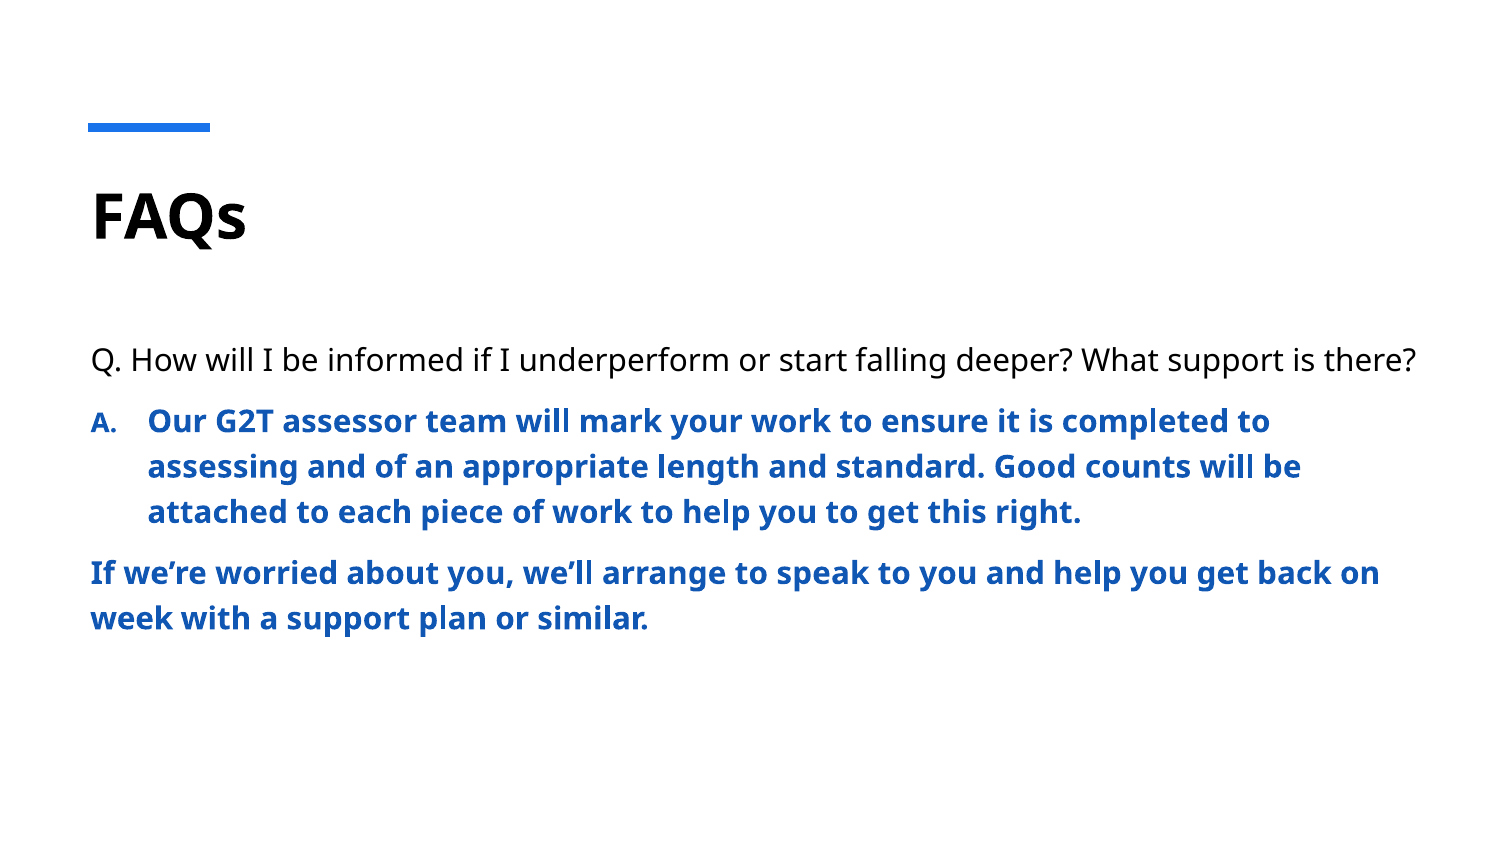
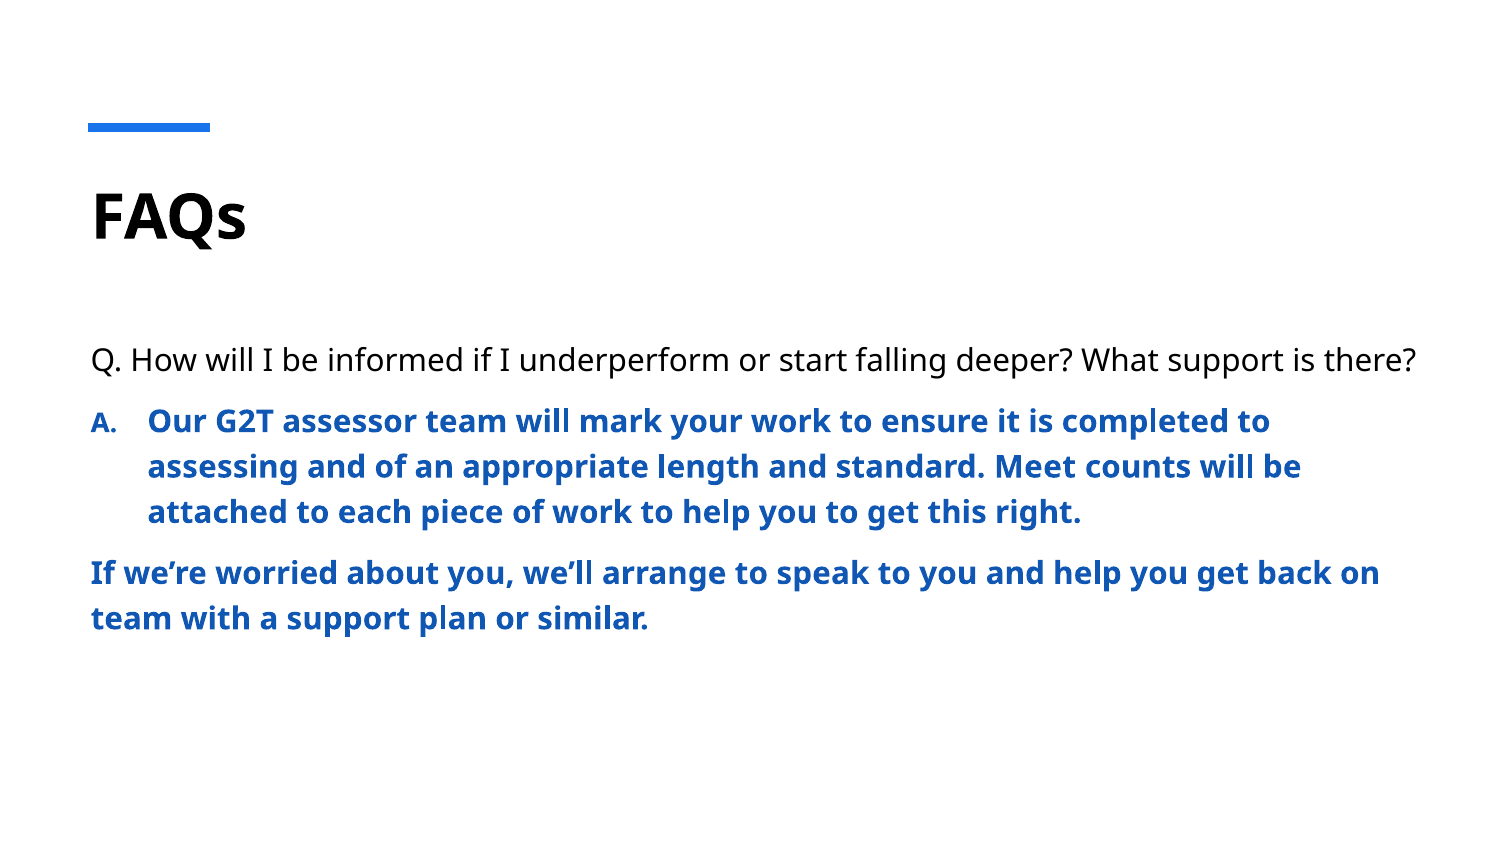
Good: Good -> Meet
week at (132, 619): week -> team
